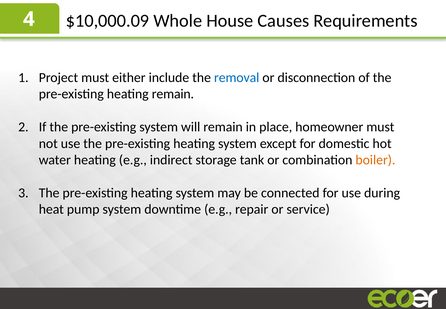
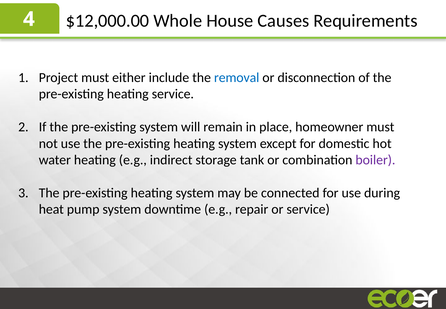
$10,000.09: $10,000.09 -> $12,000.00
heating remain: remain -> service
boiler colour: orange -> purple
